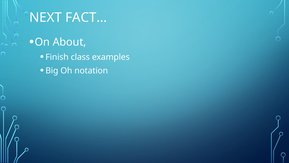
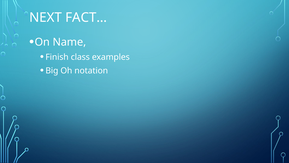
About: About -> Name
